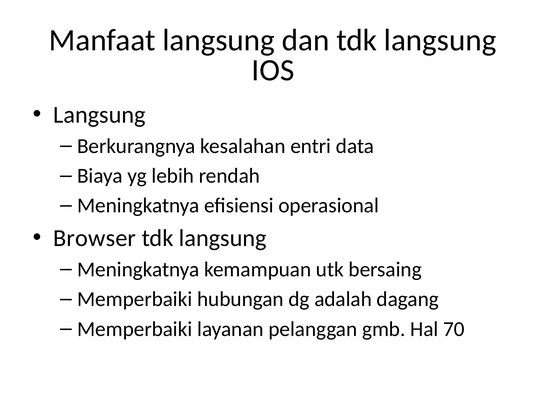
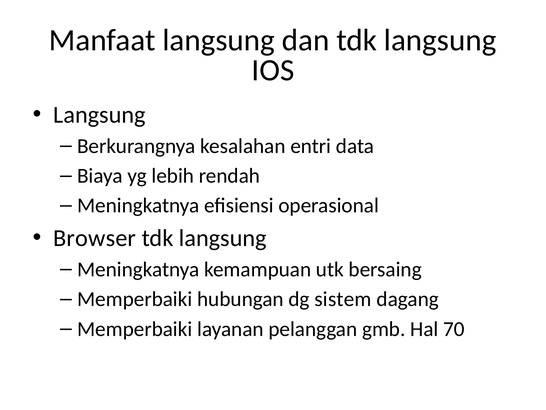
adalah: adalah -> sistem
